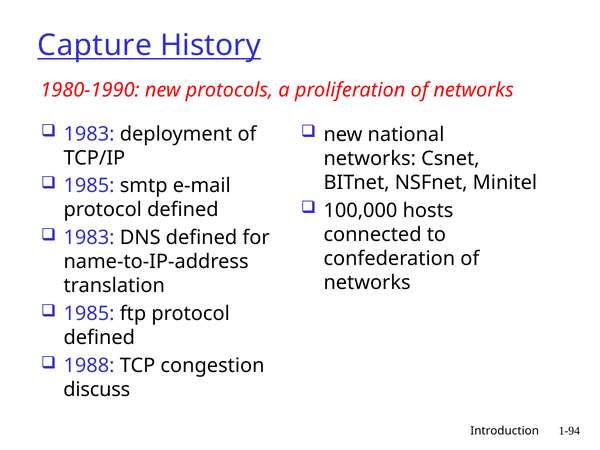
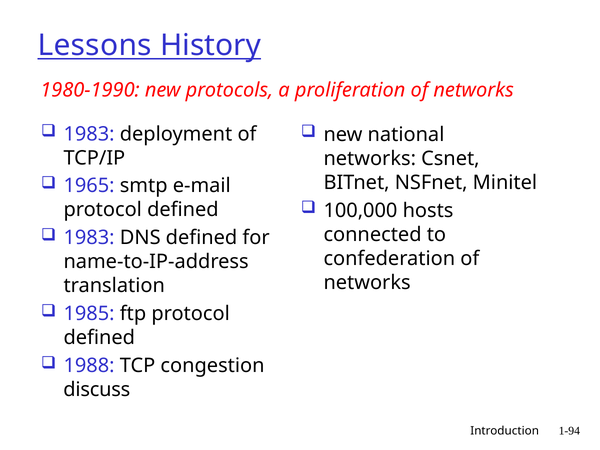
Capture: Capture -> Lessons
1985 at (89, 186): 1985 -> 1965
